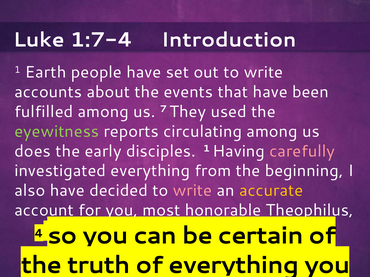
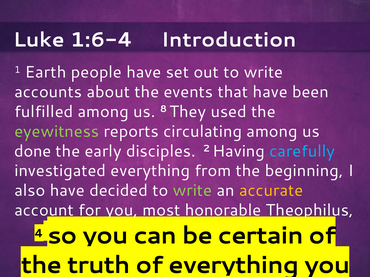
1:7-4: 1:7-4 -> 1:6-4
7: 7 -> 8
does: does -> done
disciples 1: 1 -> 2
carefully colour: pink -> light blue
write at (192, 191) colour: pink -> light green
